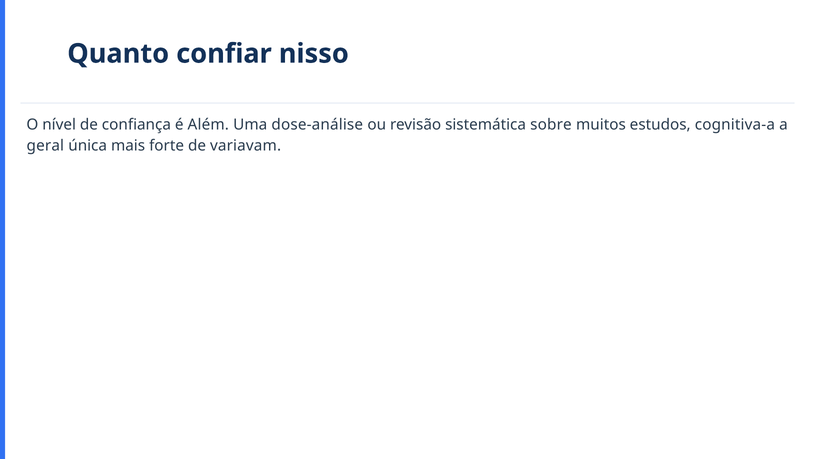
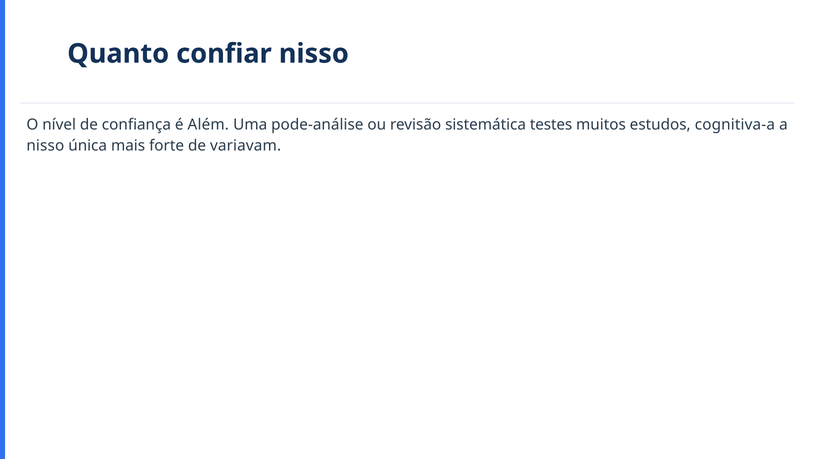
dose-análise: dose-análise -> pode-análise
sobre: sobre -> testes
geral at (45, 145): geral -> nisso
